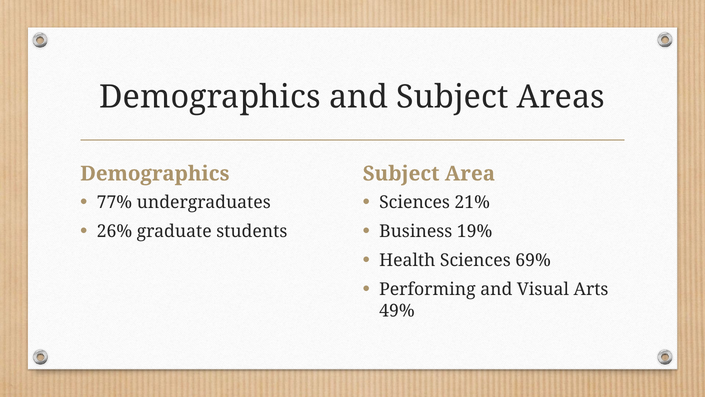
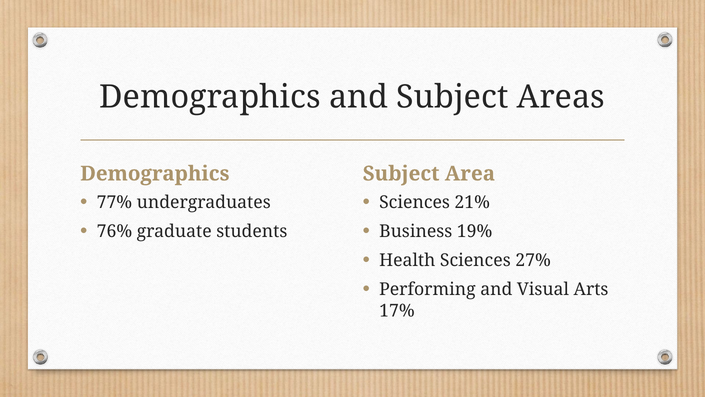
26%: 26% -> 76%
69%: 69% -> 27%
49%: 49% -> 17%
